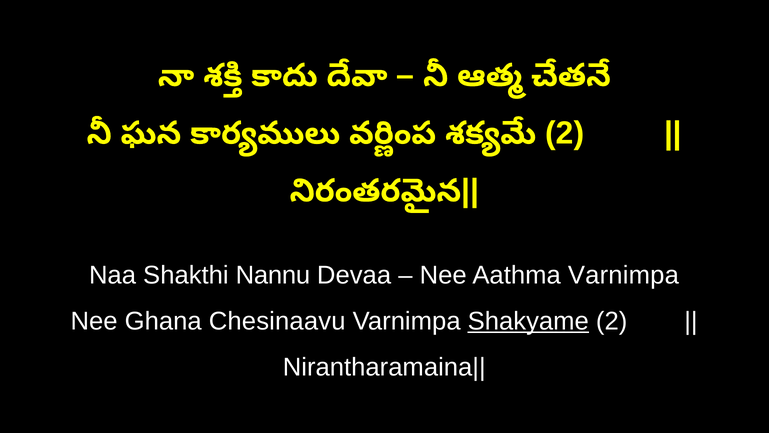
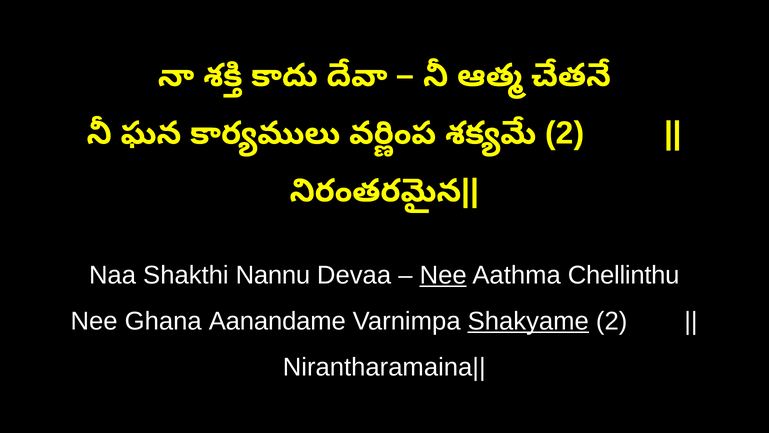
Nee at (443, 275) underline: none -> present
Aathma Varnimpa: Varnimpa -> Chellinthu
Chesinaavu: Chesinaavu -> Aanandame
